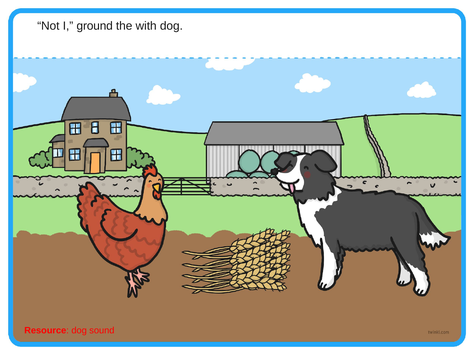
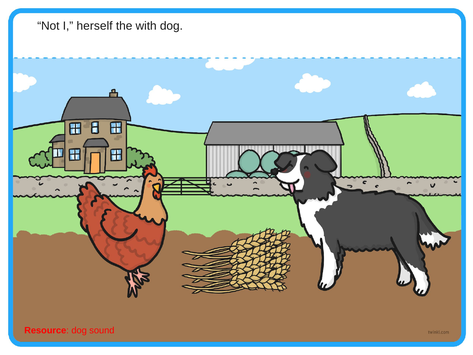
ground: ground -> herself
